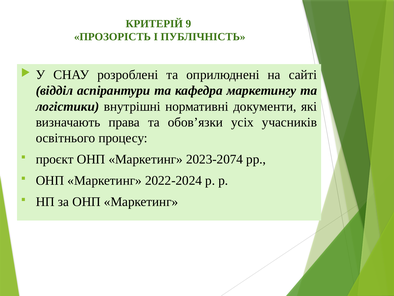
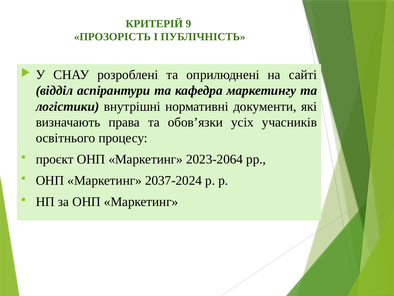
2023-2074: 2023-2074 -> 2023-2064
2022-2024: 2022-2024 -> 2037-2024
